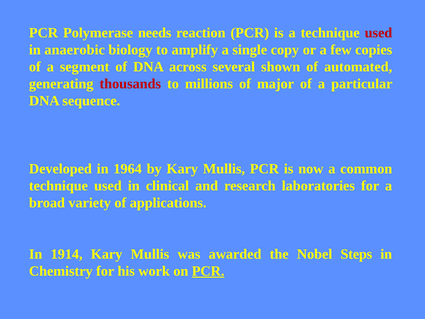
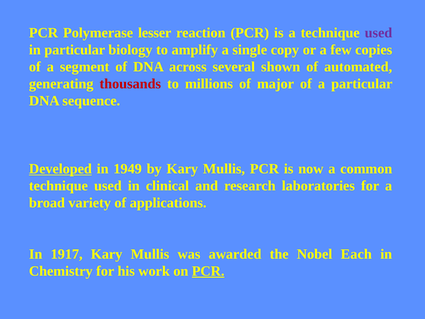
needs: needs -> lesser
used at (378, 33) colour: red -> purple
in anaerobic: anaerobic -> particular
Developed underline: none -> present
1964: 1964 -> 1949
1914: 1914 -> 1917
Steps: Steps -> Each
